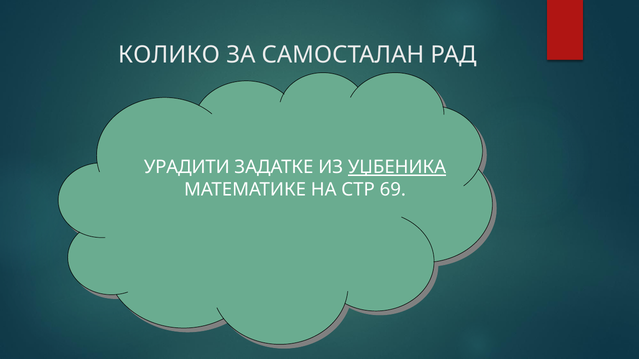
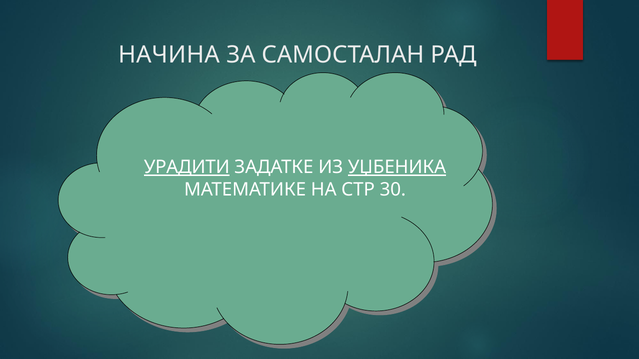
КОЛИКО: КОЛИКО -> НАЧИНА
УРАДИТИ underline: none -> present
69: 69 -> 30
